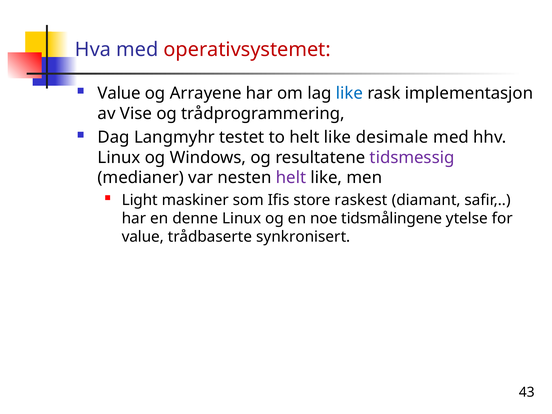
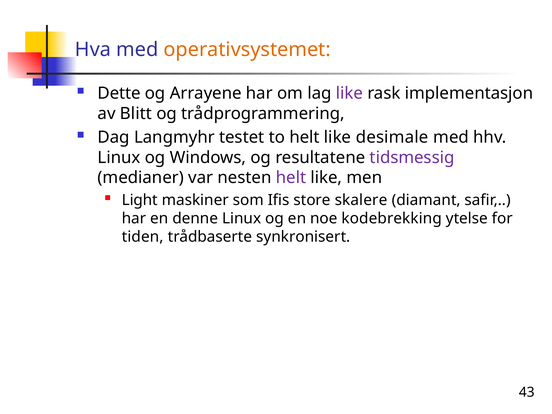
operativsystemet colour: red -> orange
Value at (119, 93): Value -> Dette
like at (349, 93) colour: blue -> purple
Vise: Vise -> Blitt
raskest: raskest -> skalere
tidsmålingene: tidsmålingene -> kodebrekking
value at (143, 237): value -> tiden
